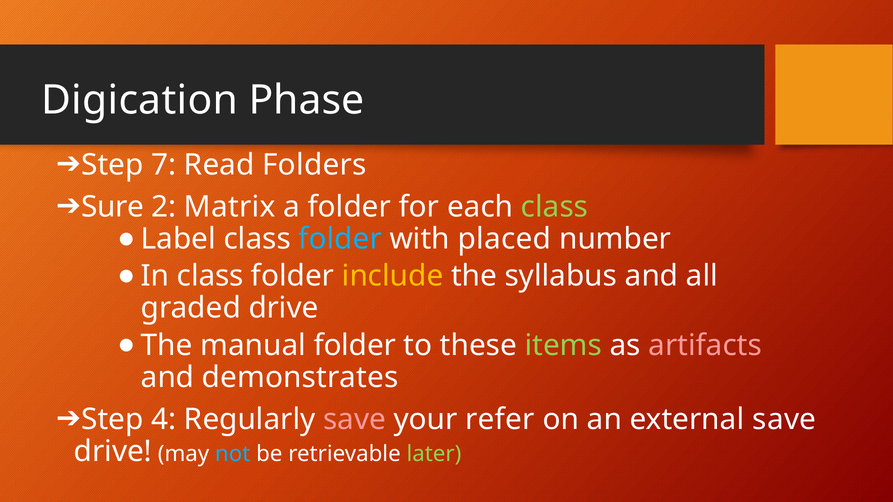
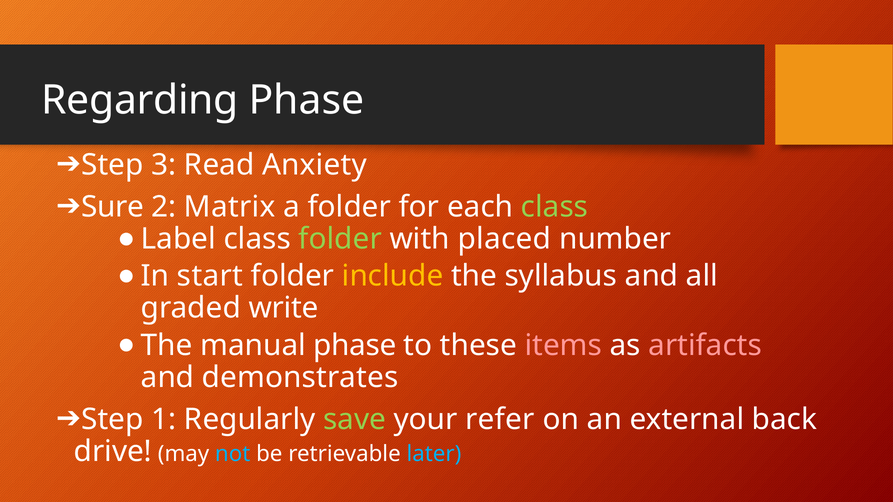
Digication: Digication -> Regarding
7: 7 -> 3
Folders: Folders -> Anxiety
folder at (340, 239) colour: light blue -> light green
In class: class -> start
graded drive: drive -> write
manual folder: folder -> phase
items colour: light green -> pink
4: 4 -> 1
save at (355, 420) colour: pink -> light green
external save: save -> back
later colour: light green -> light blue
